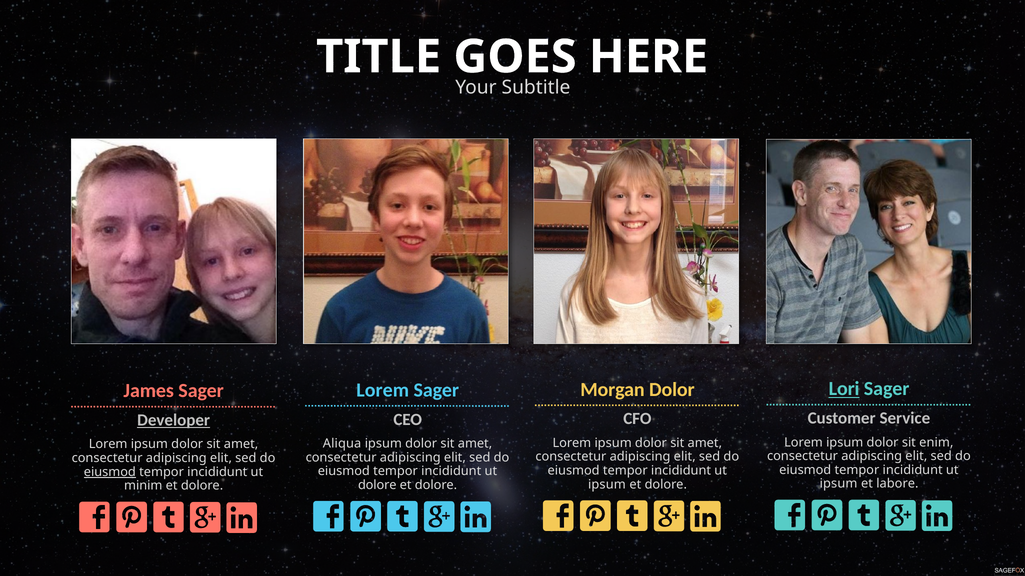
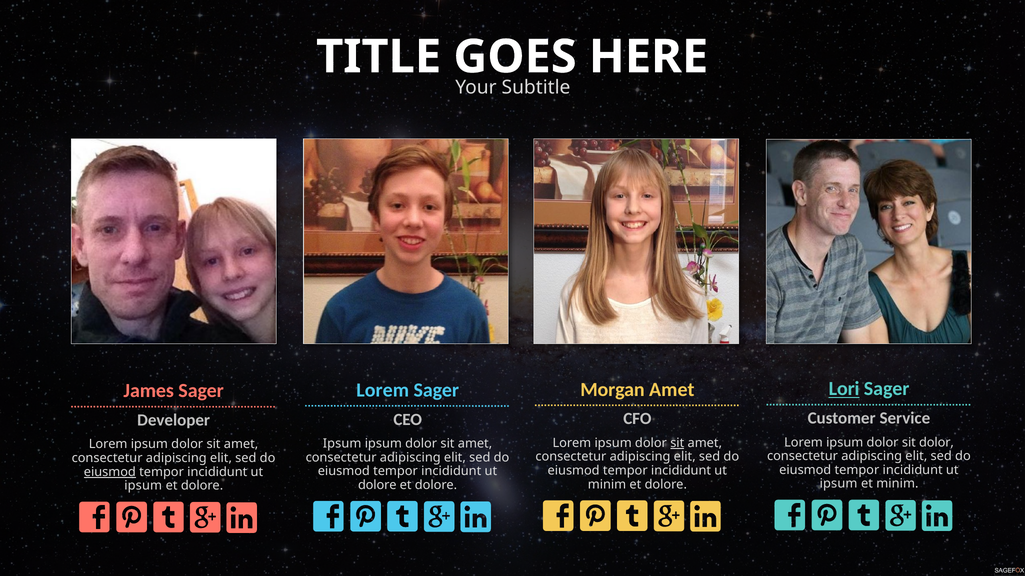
Morgan Dolor: Dolor -> Amet
Developer underline: present -> none
sit enim: enim -> dolor
sit at (677, 443) underline: none -> present
Aliqua at (342, 444): Aliqua -> Ipsum
et labore: labore -> minim
ipsum at (607, 485): ipsum -> minim
minim at (143, 486): minim -> ipsum
